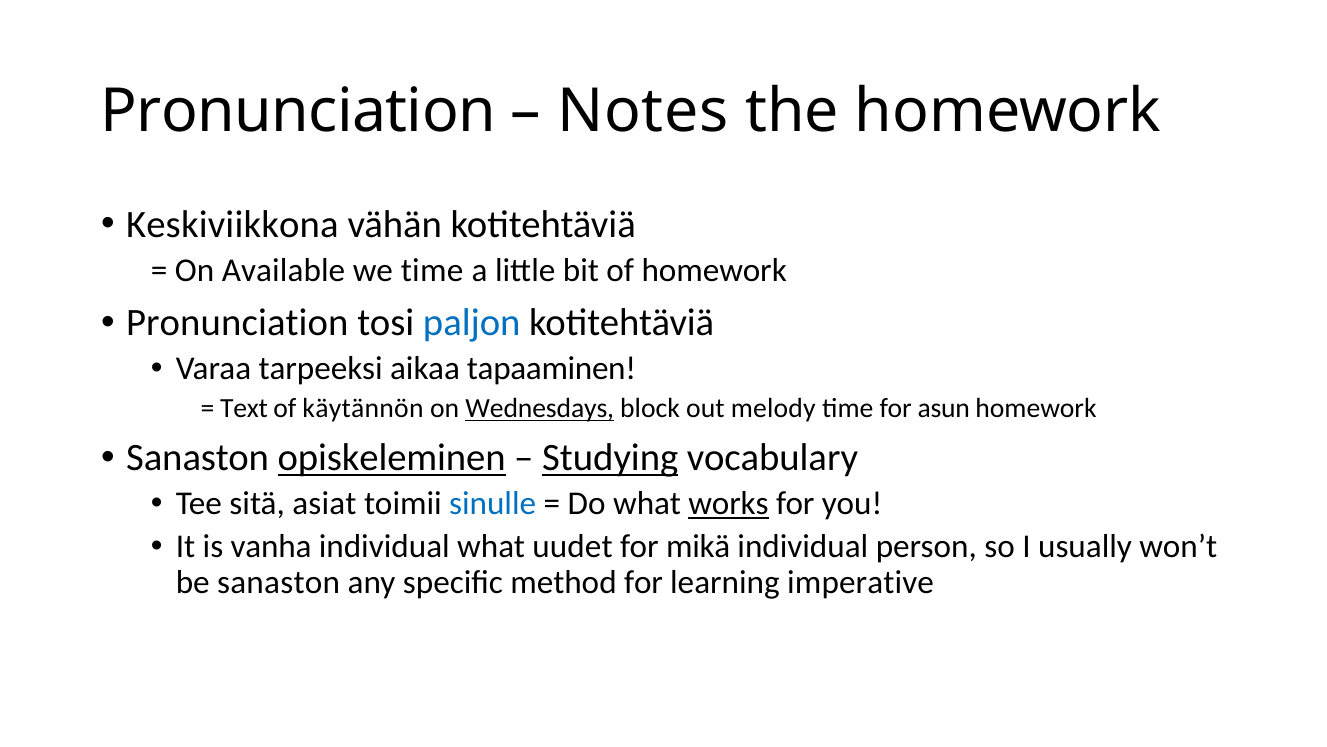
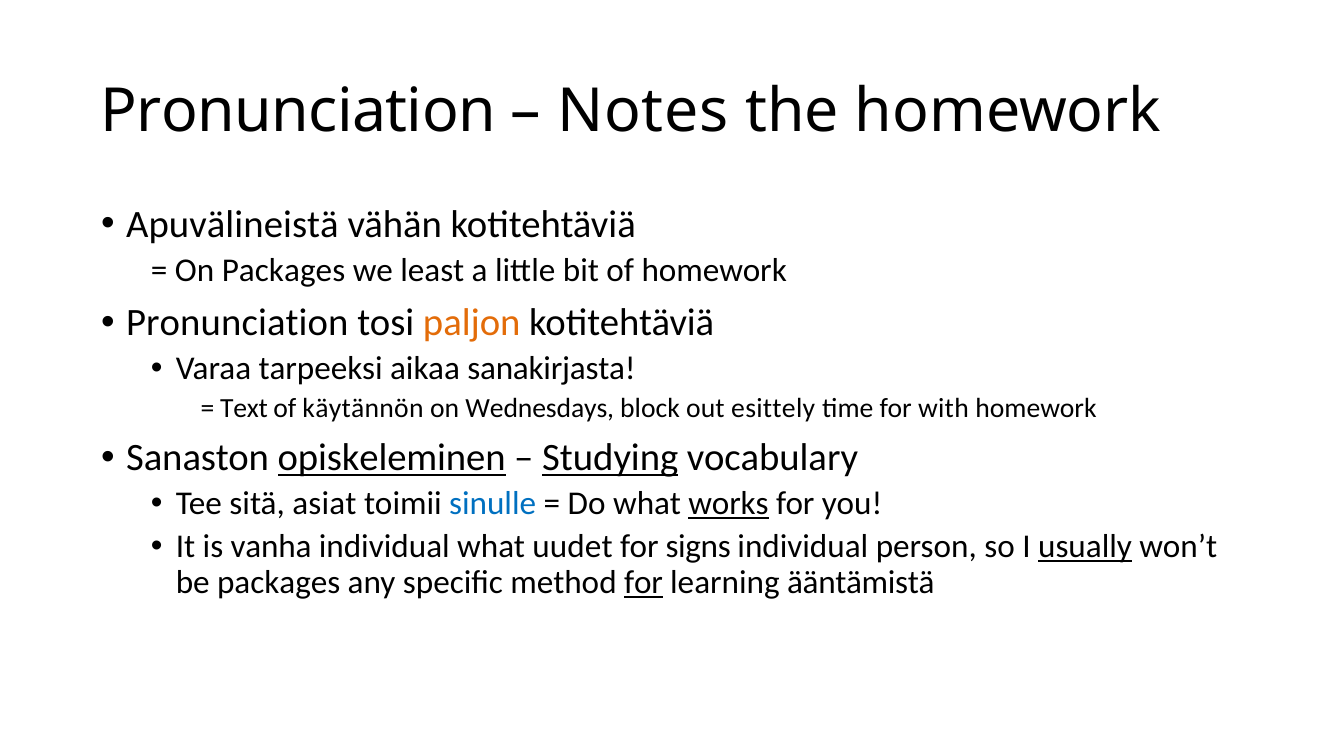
Keskiviikkona: Keskiviikkona -> Apuvälineistä
On Available: Available -> Packages
we time: time -> least
paljon colour: blue -> orange
tapaaminen: tapaaminen -> sanakirjasta
Wednesdays underline: present -> none
melody: melody -> esittely
asun: asun -> with
mikä: mikä -> signs
usually underline: none -> present
be sanaston: sanaston -> packages
for at (643, 582) underline: none -> present
imperative: imperative -> ääntämistä
